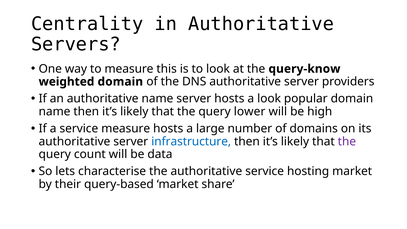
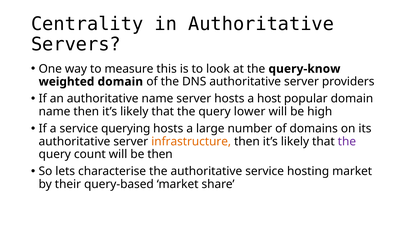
a look: look -> host
service measure: measure -> querying
infrastructure colour: blue -> orange
be data: data -> then
